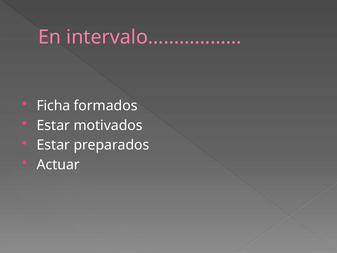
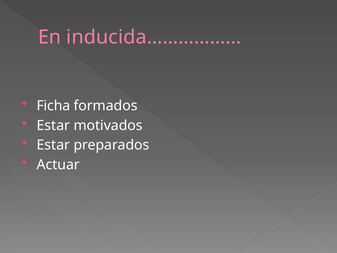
intervalo………………: intervalo……………… -> inducida………………
